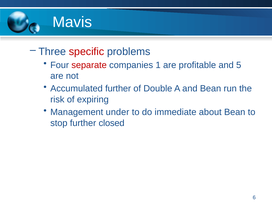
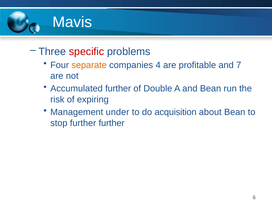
separate colour: red -> orange
1: 1 -> 4
5: 5 -> 7
immediate: immediate -> acquisition
further closed: closed -> further
